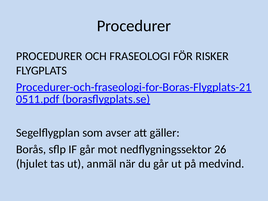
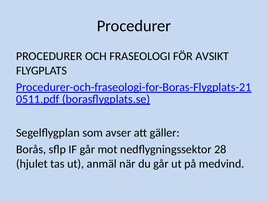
RISKER: RISKER -> AVSIKT
26: 26 -> 28
